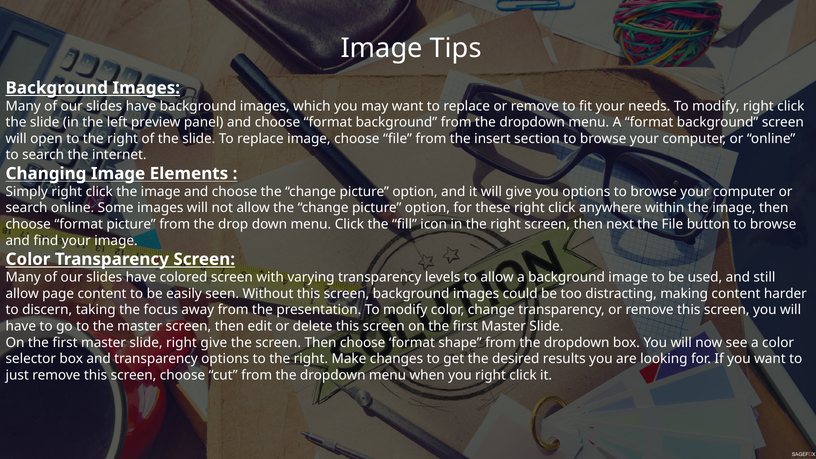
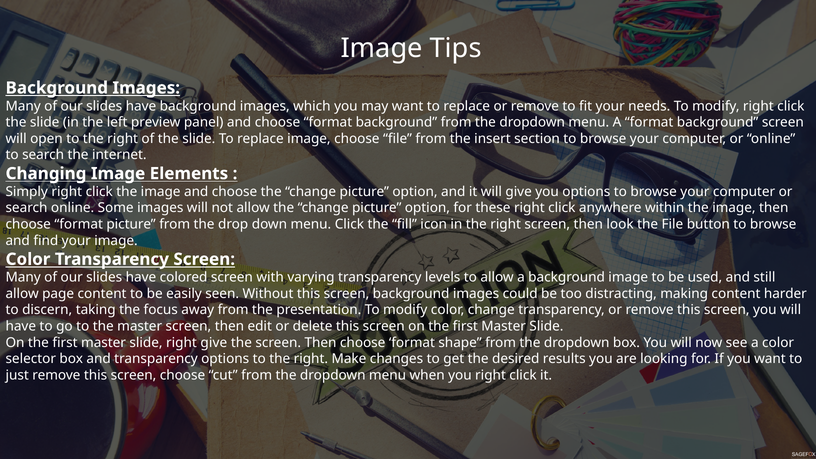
next: next -> look
